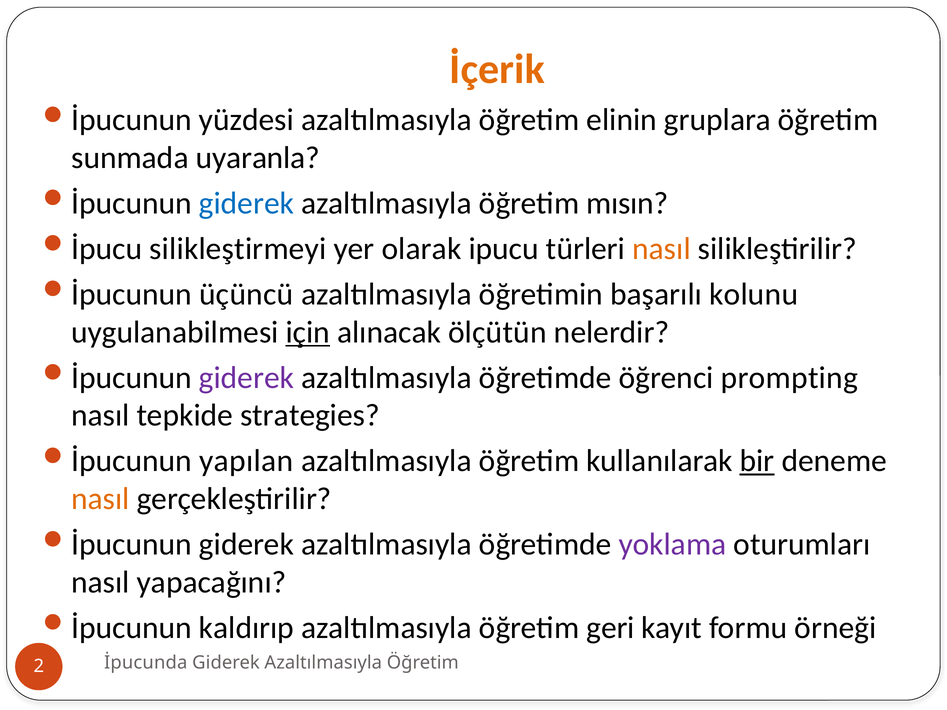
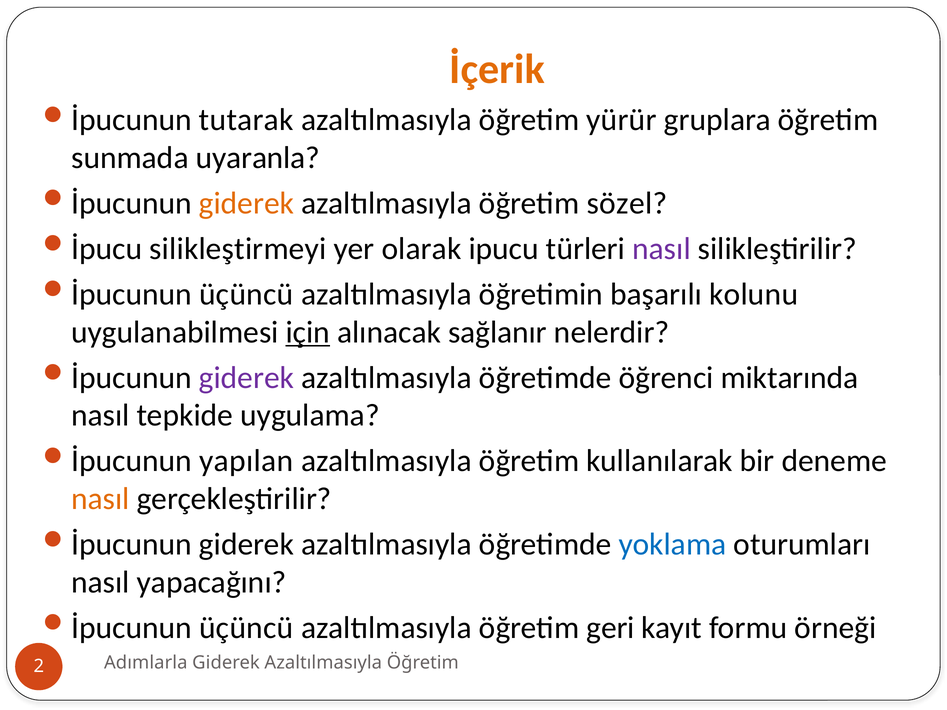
yüzdesi: yüzdesi -> tutarak
elinin: elinin -> yürür
giderek at (246, 203) colour: blue -> orange
mısın: mısın -> sözel
nasıl at (662, 249) colour: orange -> purple
ölçütün: ölçütün -> sağlanır
prompting: prompting -> miktarında
strategies: strategies -> uygulama
bir underline: present -> none
yoklama colour: purple -> blue
kaldırıp at (246, 628): kaldırıp -> üçüncü
İpucunda: İpucunda -> Adımlarla
